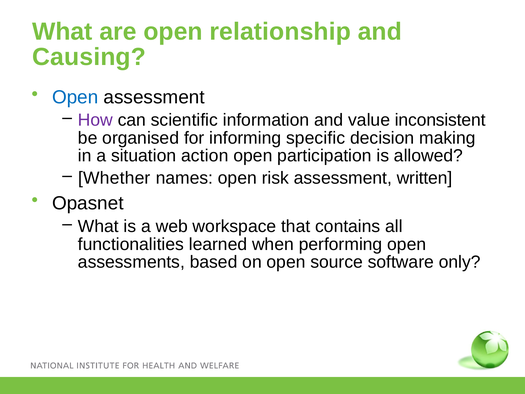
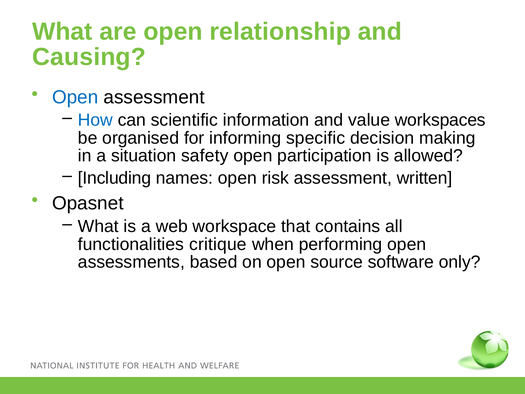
How colour: purple -> blue
inconsistent: inconsistent -> workspaces
action: action -> safety
Whether: Whether -> Including
learned: learned -> critique
